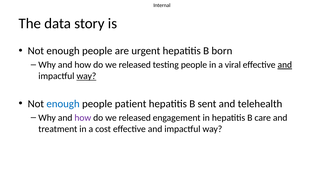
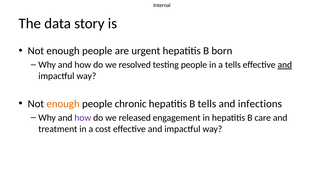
released at (135, 65): released -> resolved
a viral: viral -> tells
way at (86, 76) underline: present -> none
enough at (63, 104) colour: blue -> orange
patient: patient -> chronic
B sent: sent -> tells
telehealth: telehealth -> infections
